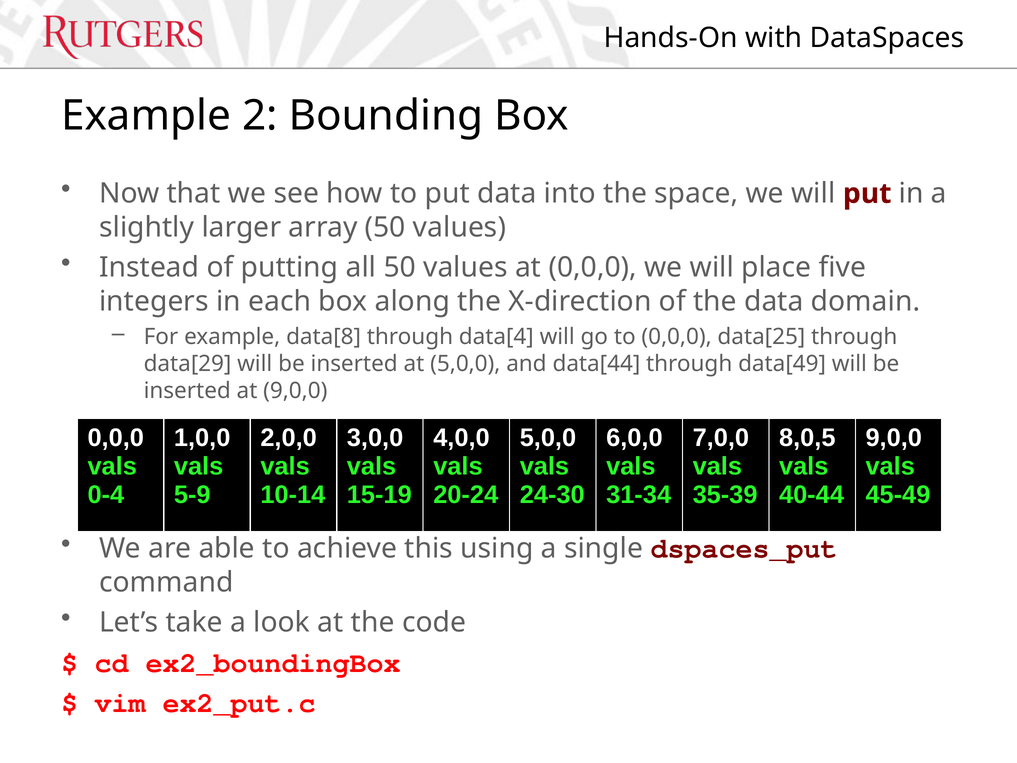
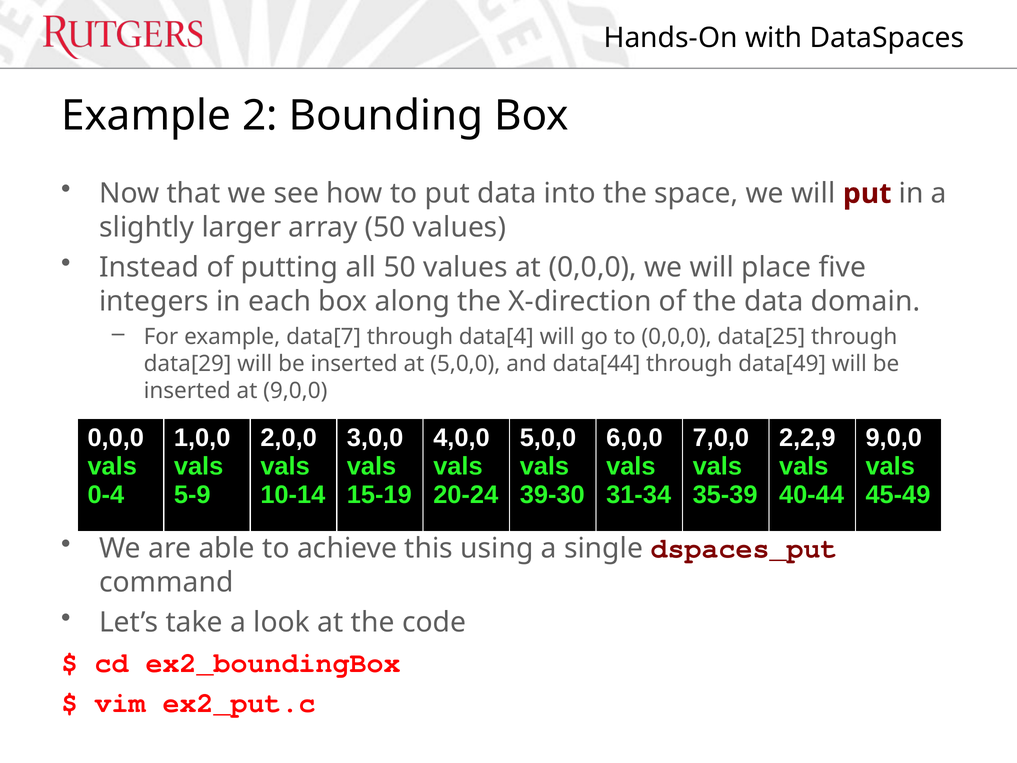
data[8: data[8 -> data[7
8,0,5: 8,0,5 -> 2,2,9
24-30: 24-30 -> 39-30
